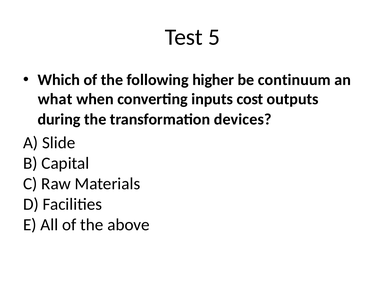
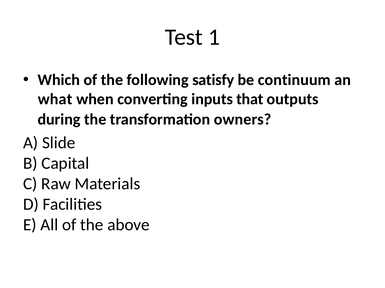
5: 5 -> 1
higher: higher -> satisfy
cost: cost -> that
devices: devices -> owners
